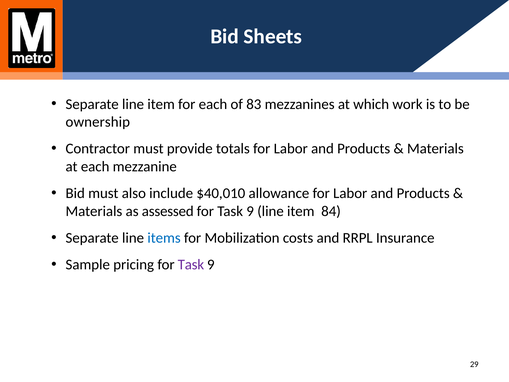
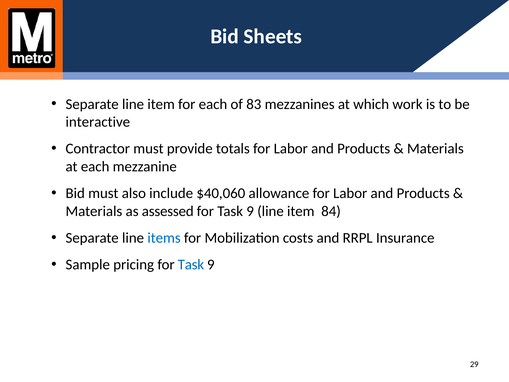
ownership: ownership -> interactive
$40,010: $40,010 -> $40,060
Task at (191, 265) colour: purple -> blue
